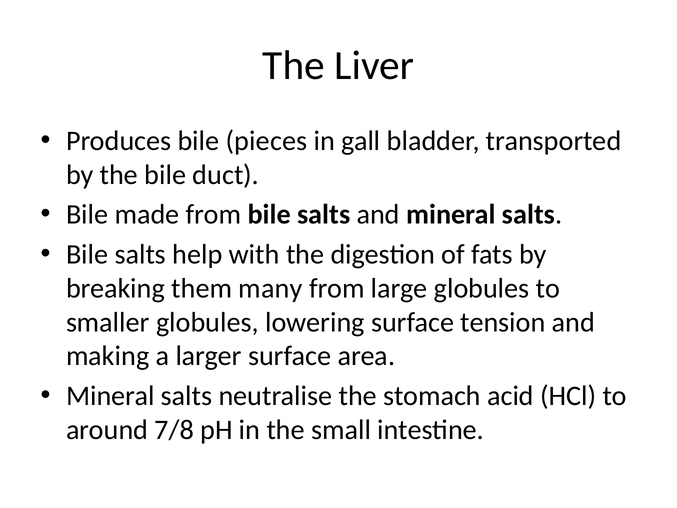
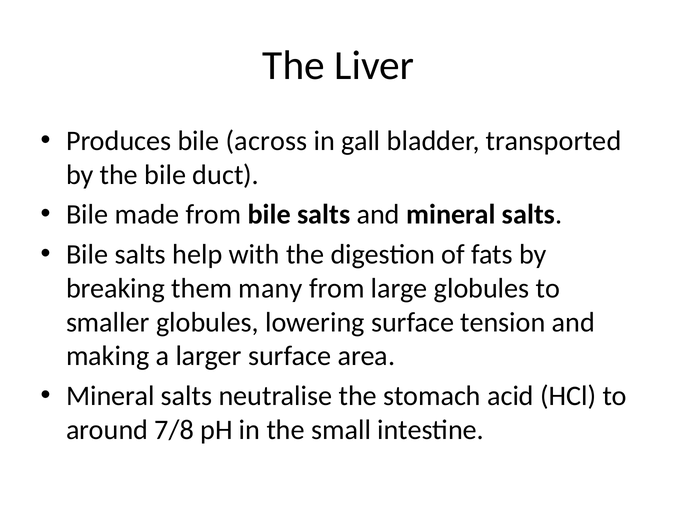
pieces: pieces -> across
